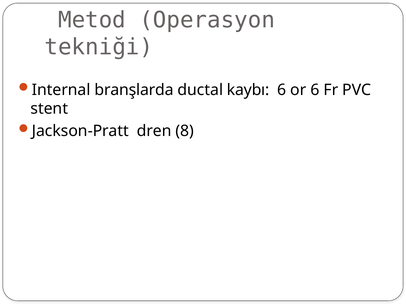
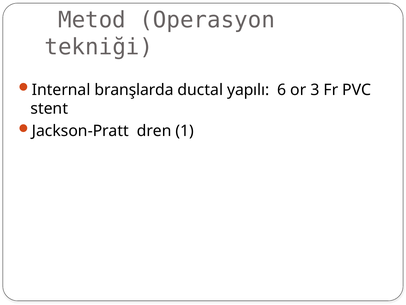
kaybı: kaybı -> yapılı
or 6: 6 -> 3
8: 8 -> 1
